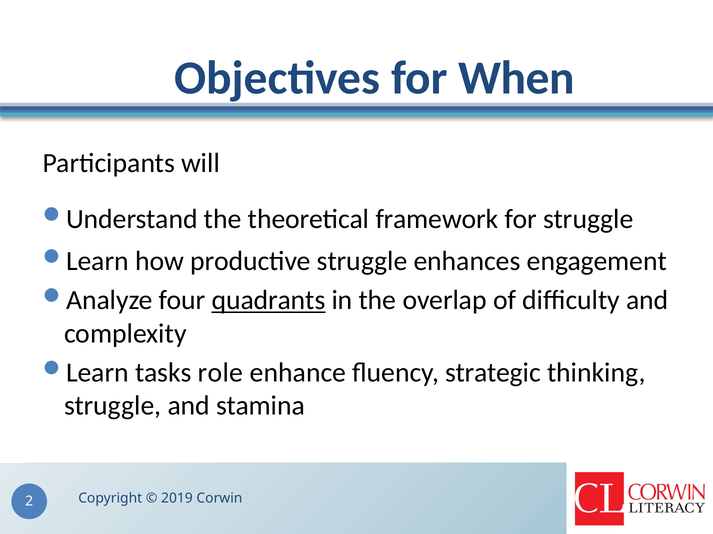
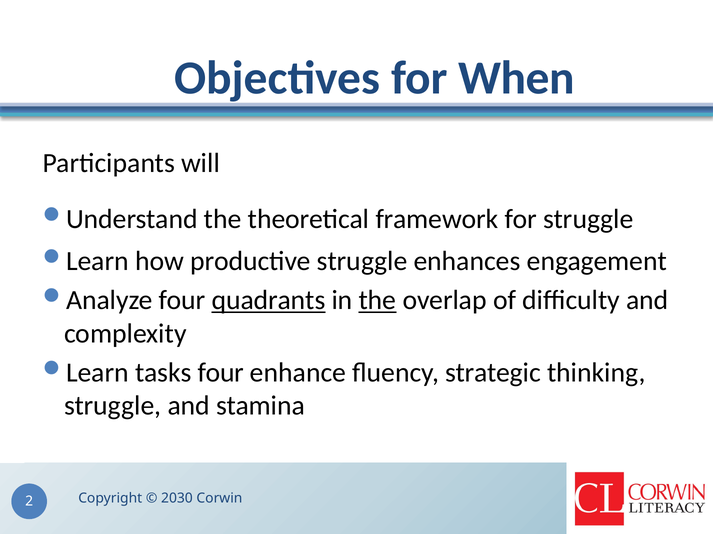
the at (377, 301) underline: none -> present
tasks role: role -> four
2019: 2019 -> 2030
